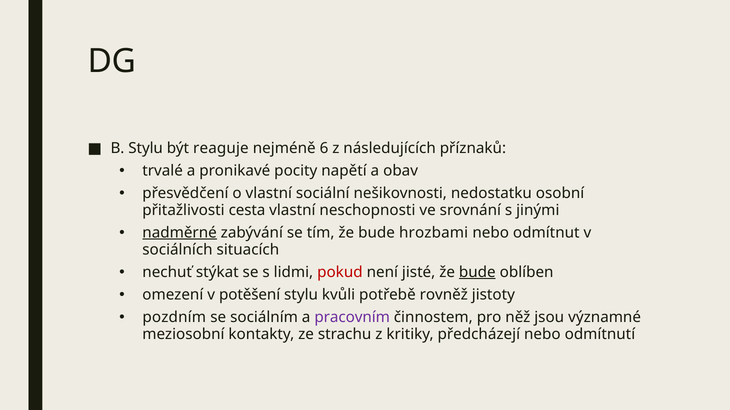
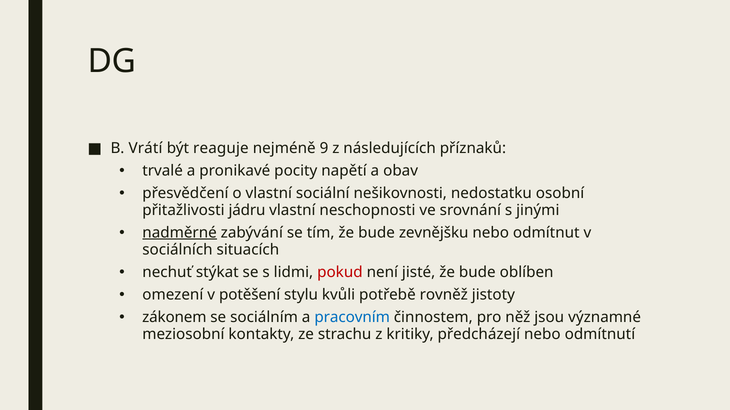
B Stylu: Stylu -> Vrátí
6: 6 -> 9
cesta: cesta -> jádru
hrozbami: hrozbami -> zevnějšku
bude at (477, 273) underline: present -> none
pozdním: pozdním -> zákonem
pracovním colour: purple -> blue
